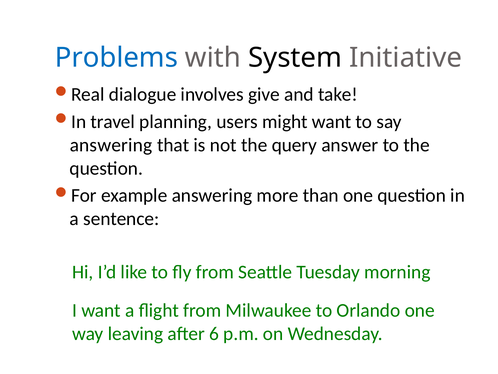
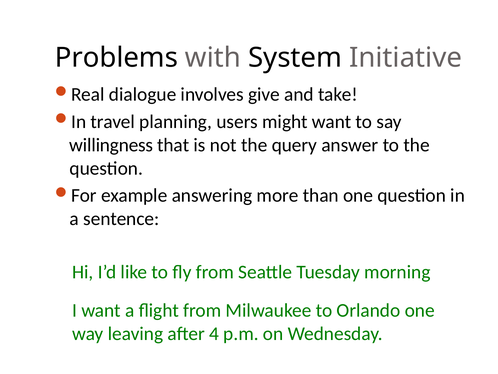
Problems colour: blue -> black
answering at (111, 145): answering -> willingness
6: 6 -> 4
